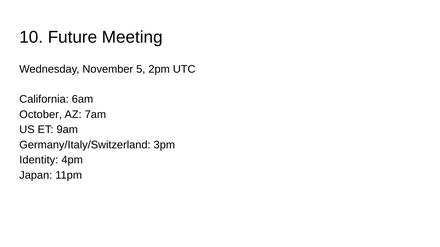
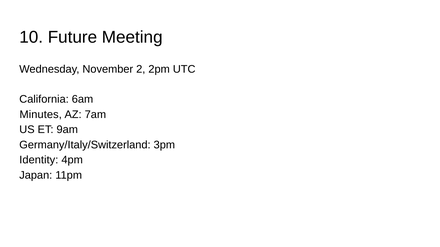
5: 5 -> 2
October: October -> Minutes
